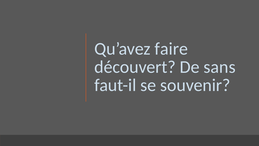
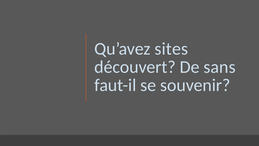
faire: faire -> sites
